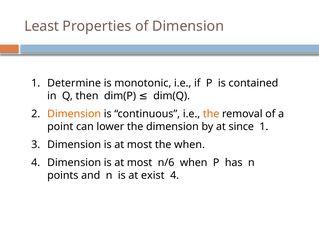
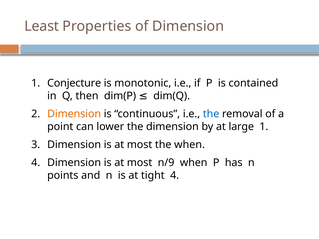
Determine: Determine -> Conjecture
the at (211, 114) colour: orange -> blue
since: since -> large
n/6: n/6 -> n/9
exist: exist -> tight
